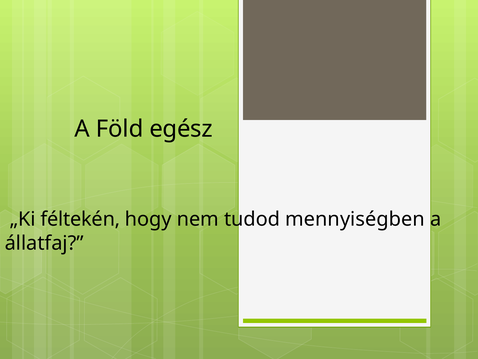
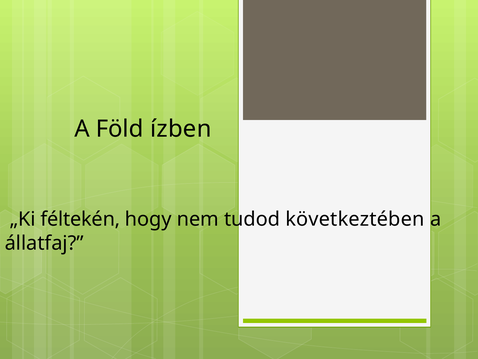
egész: egész -> ízben
mennyiségben: mennyiségben -> következtében
